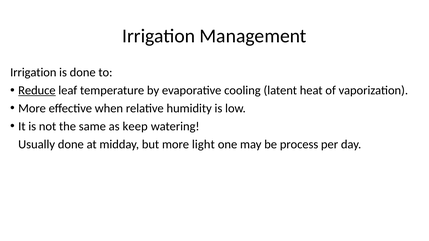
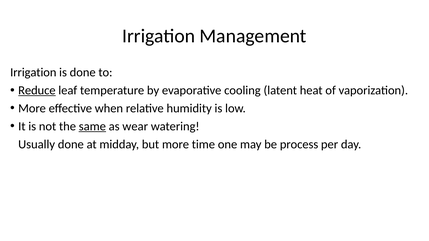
same underline: none -> present
keep: keep -> wear
light: light -> time
